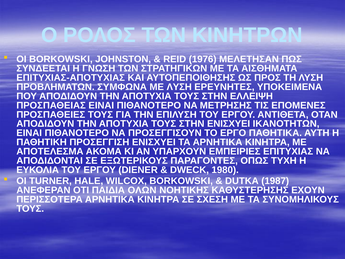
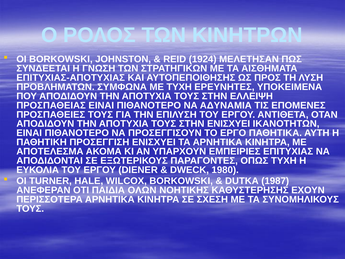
1976: 1976 -> 1924
ΜΕ ΛΥΣΗ: ΛΥΣΗ -> ΤΥΧΗ
ΜΕΤΡΗΣΗΣ: ΜΕΤΡΗΣΗΣ -> ΑΔΥΝΑΜΙΑ
